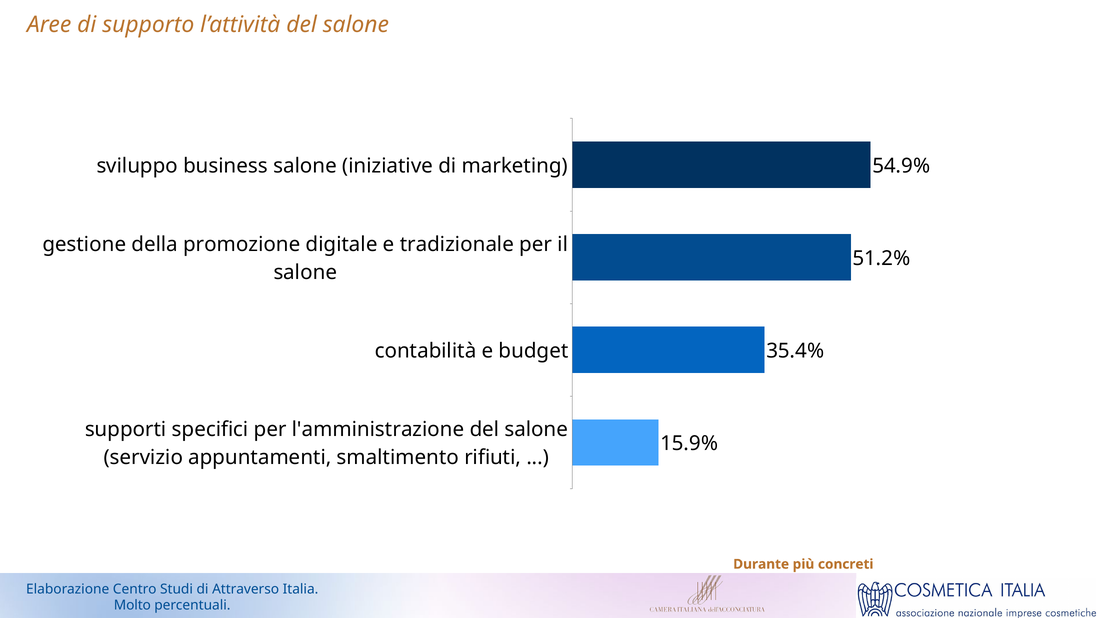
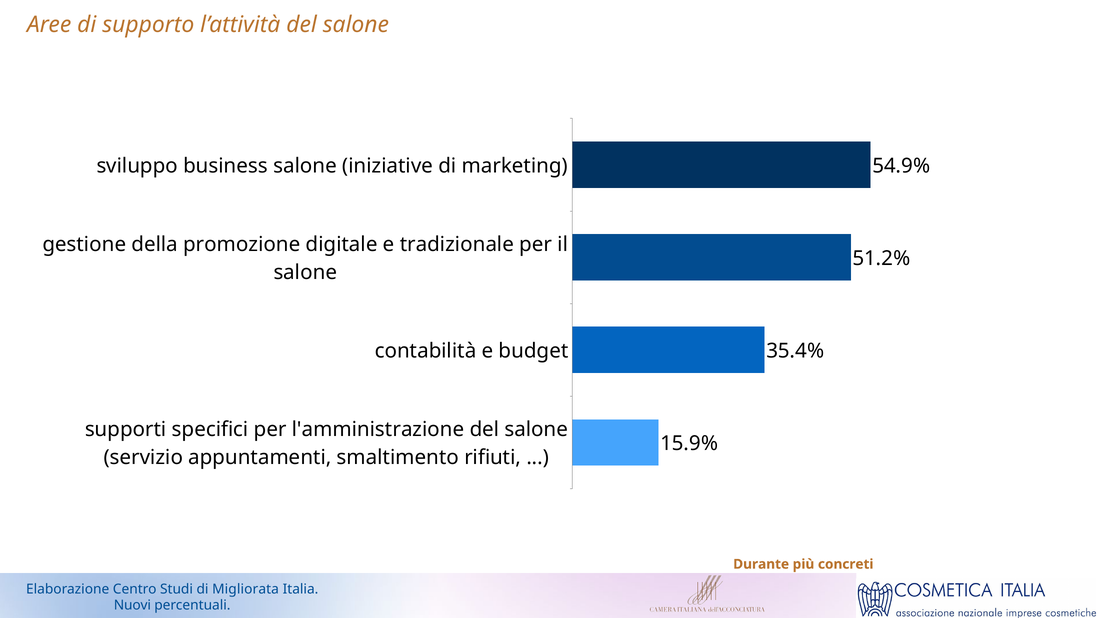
Attraverso: Attraverso -> Migliorata
Molto: Molto -> Nuovi
